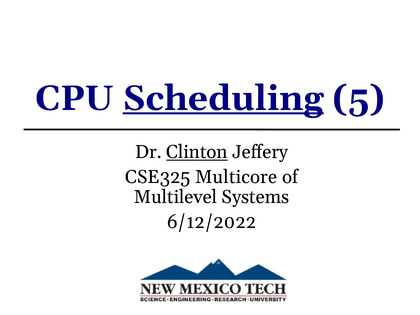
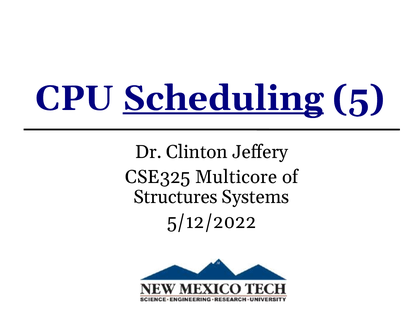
Clinton underline: present -> none
Multilevel: Multilevel -> Structures
6/12/2022: 6/12/2022 -> 5/12/2022
